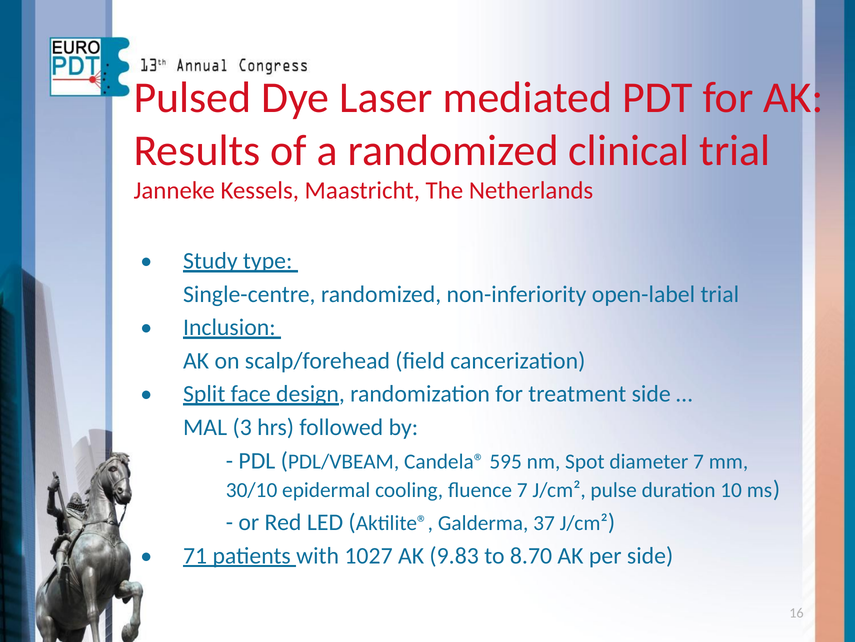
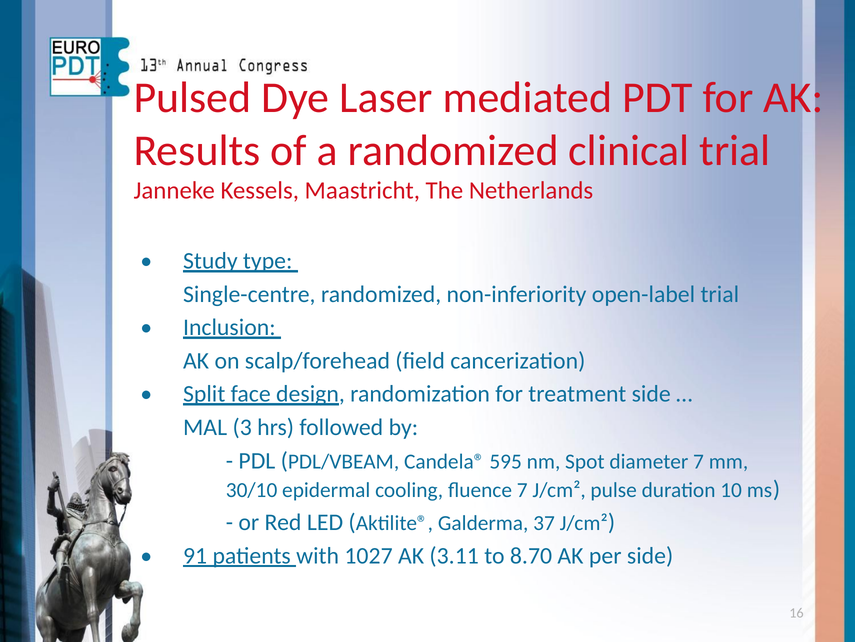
71: 71 -> 91
9.83: 9.83 -> 3.11
